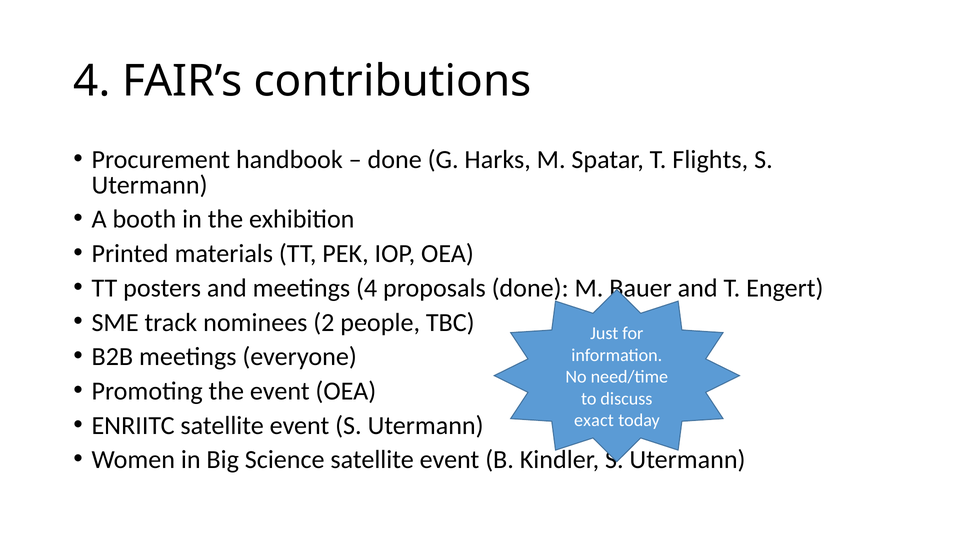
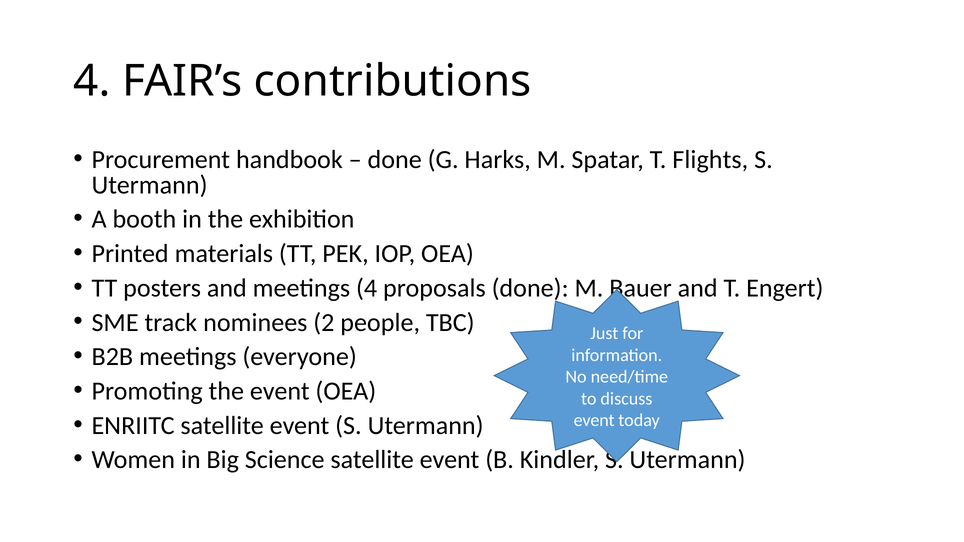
exact at (594, 420): exact -> event
